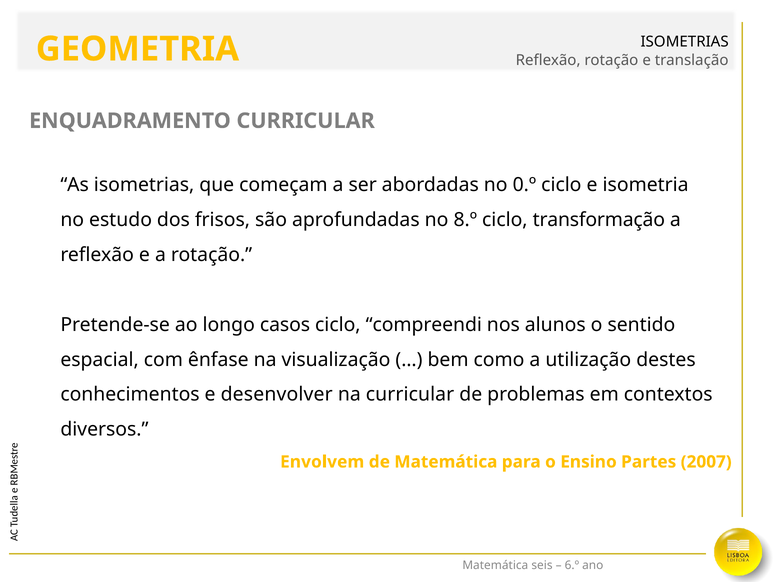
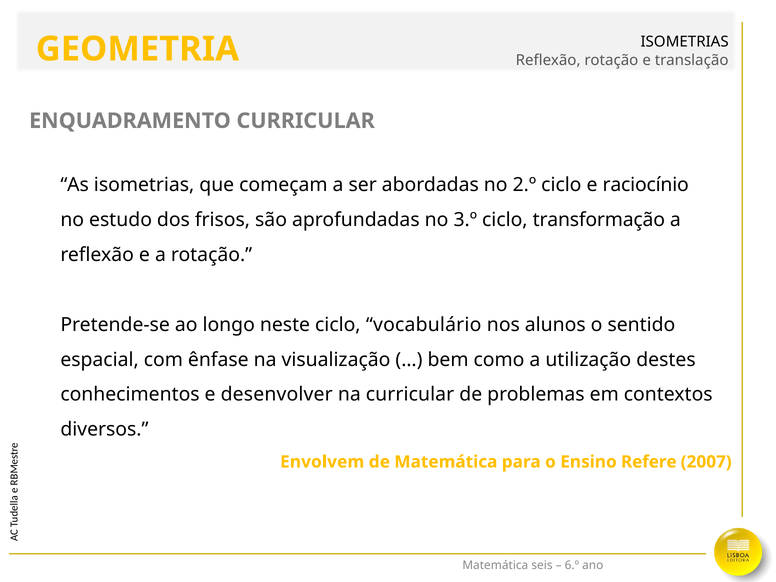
0.º: 0.º -> 2.º
isometria: isometria -> raciocínio
8.º: 8.º -> 3.º
casos: casos -> neste
compreendi: compreendi -> vocabulário
Partes: Partes -> Refere
